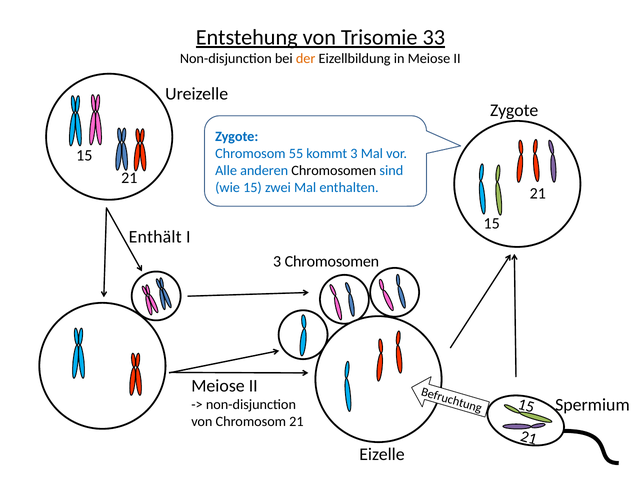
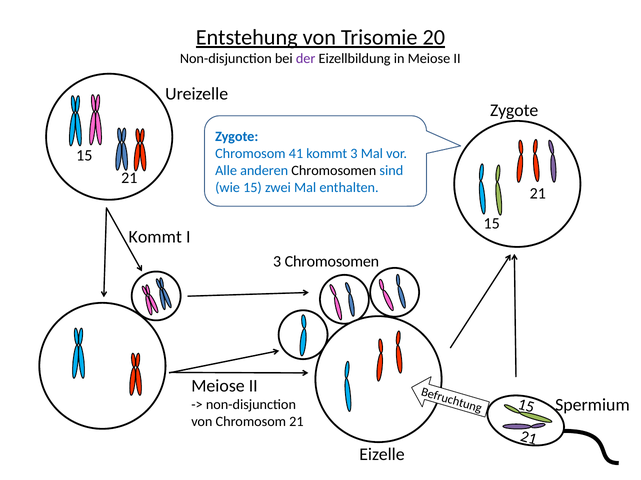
33: 33 -> 20
der colour: orange -> purple
55: 55 -> 41
Enthält at (155, 237): Enthält -> Kommt
